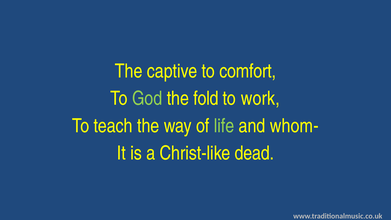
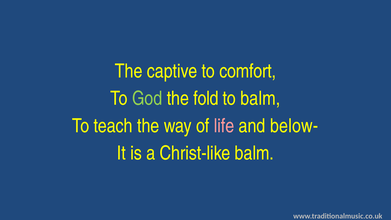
to work: work -> balm
life colour: light green -> pink
whom-: whom- -> below-
Christ-like dead: dead -> balm
